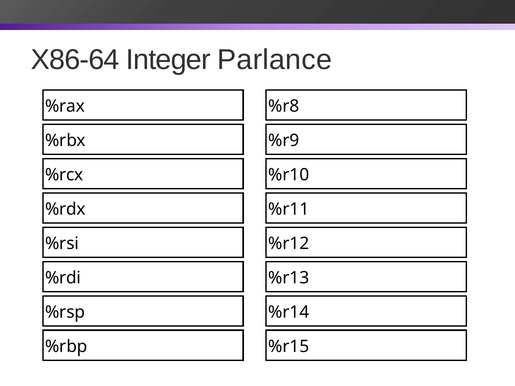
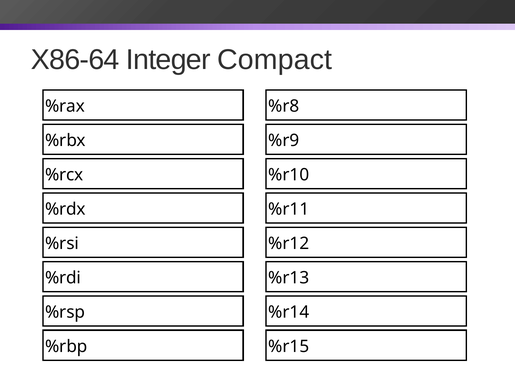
Parlance: Parlance -> Compact
